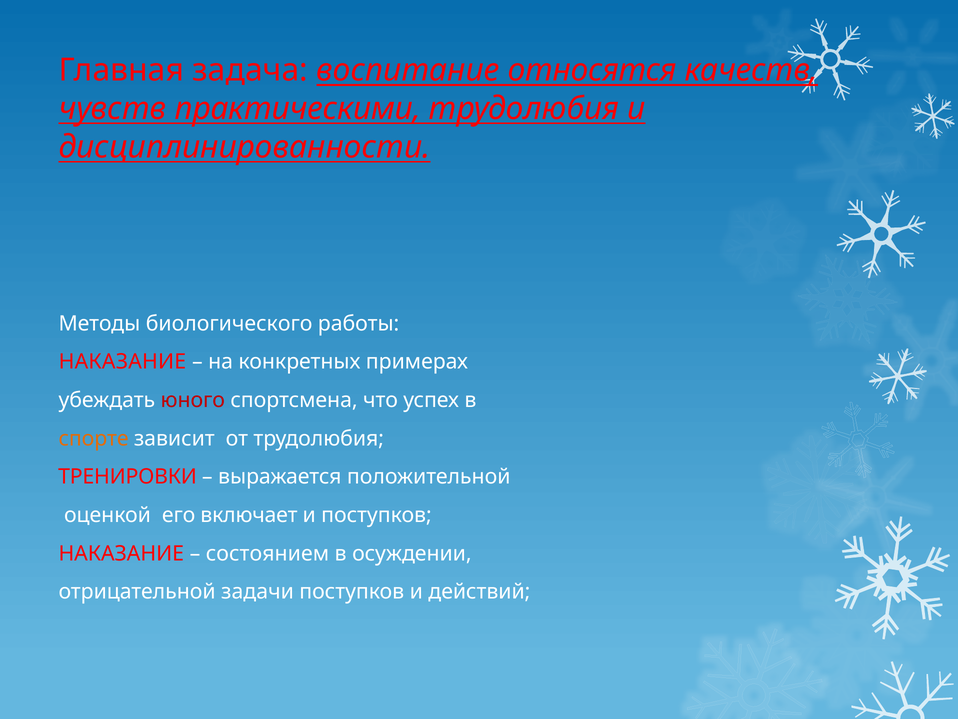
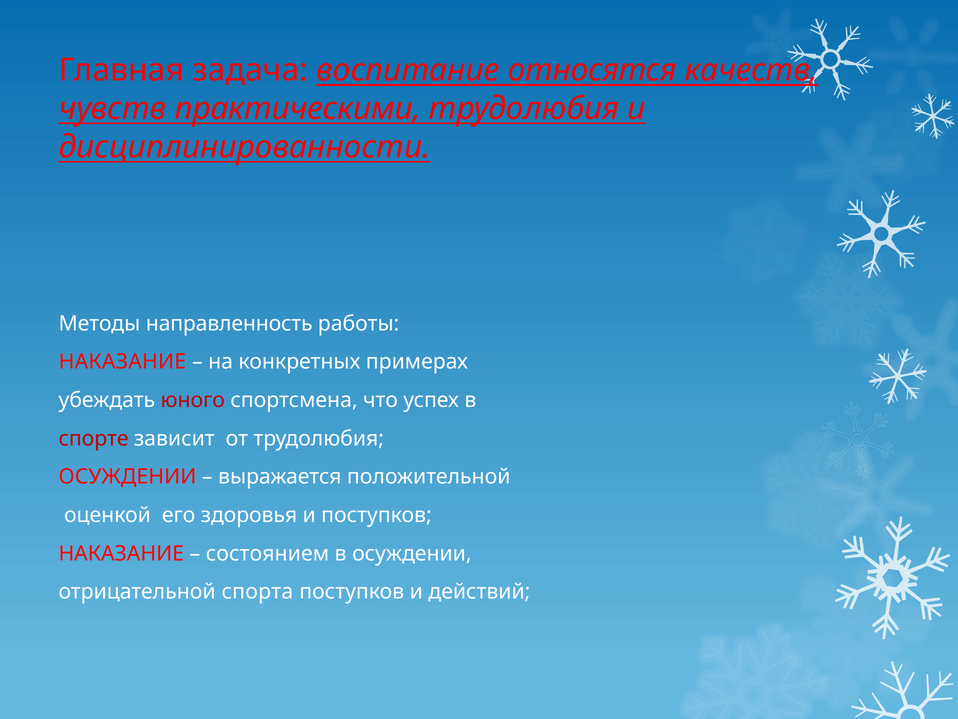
биологического: биологического -> направленность
спорте colour: orange -> red
ТРЕНИРОВКИ at (128, 477): ТРЕНИРОВКИ -> ОСУЖДЕНИИ
включает: включает -> здоровья
задачи: задачи -> спорта
